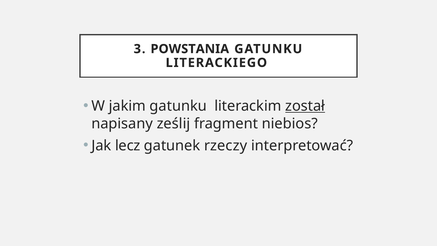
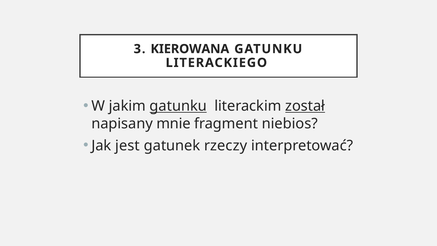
POWSTANIA: POWSTANIA -> KIEROWANA
gatunku at (178, 106) underline: none -> present
ześlij: ześlij -> mnie
lecz: lecz -> jest
